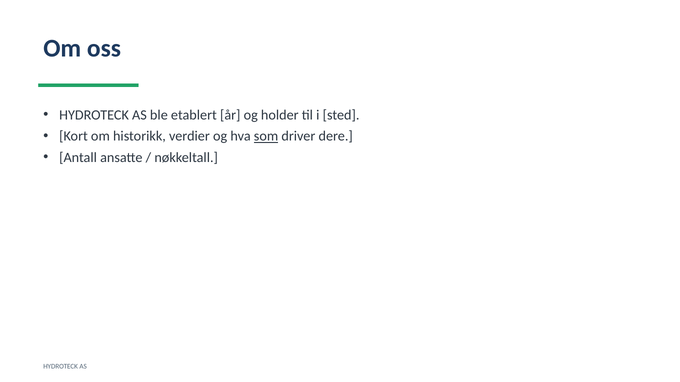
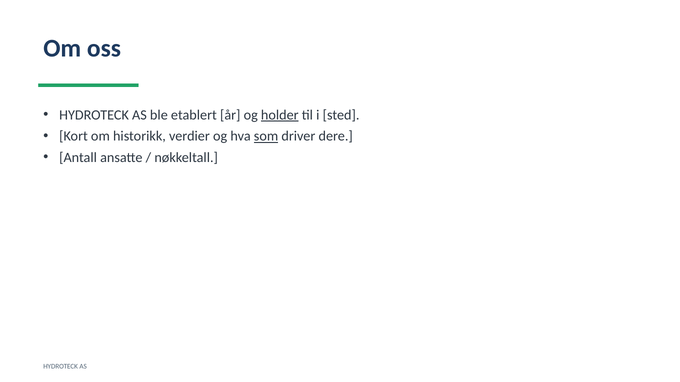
holder underline: none -> present
